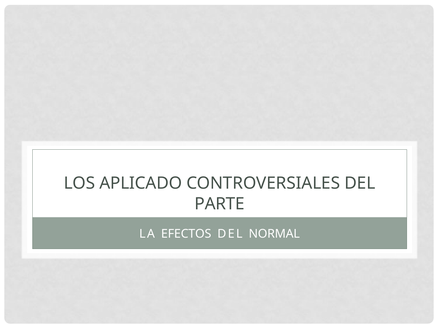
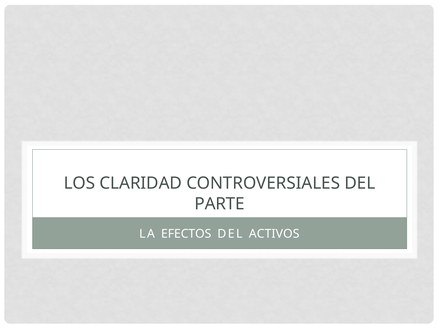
APLICADO: APLICADO -> CLARIDAD
NORMAL: NORMAL -> ACTIVOS
